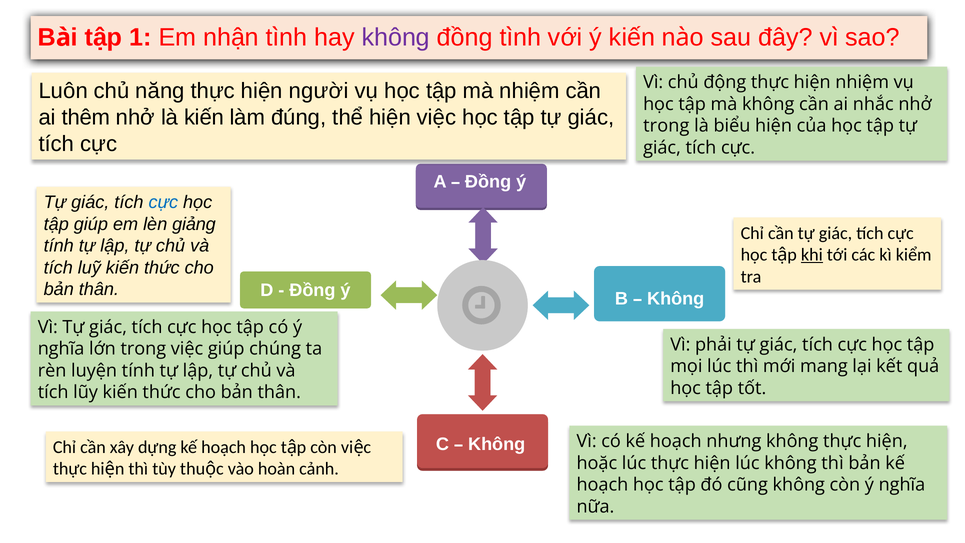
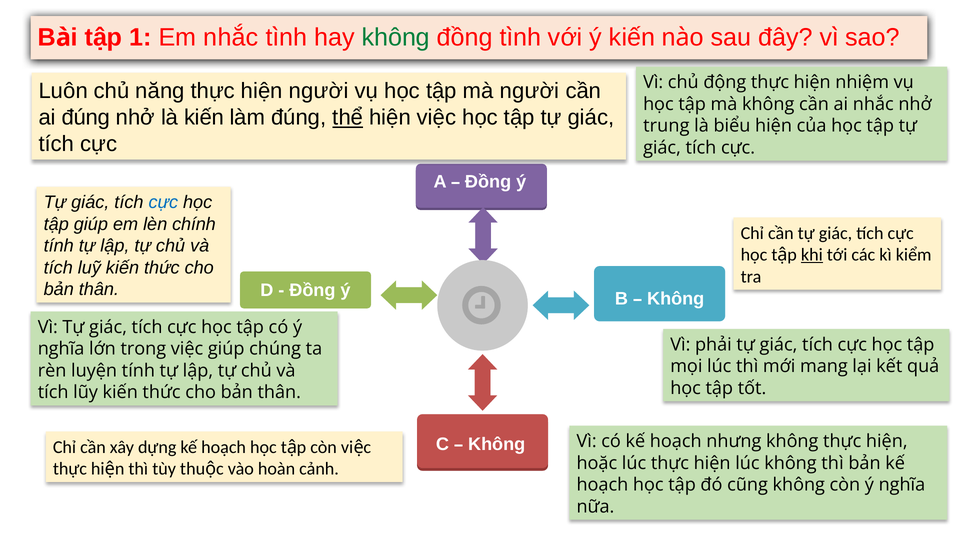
nhận: nhận -> nhắc
không at (396, 38) colour: purple -> green
mà nhiệm: nhiệm -> người
ai thêm: thêm -> đúng
thể underline: none -> present
trong at (666, 126): trong -> trung
giảng: giảng -> chính
